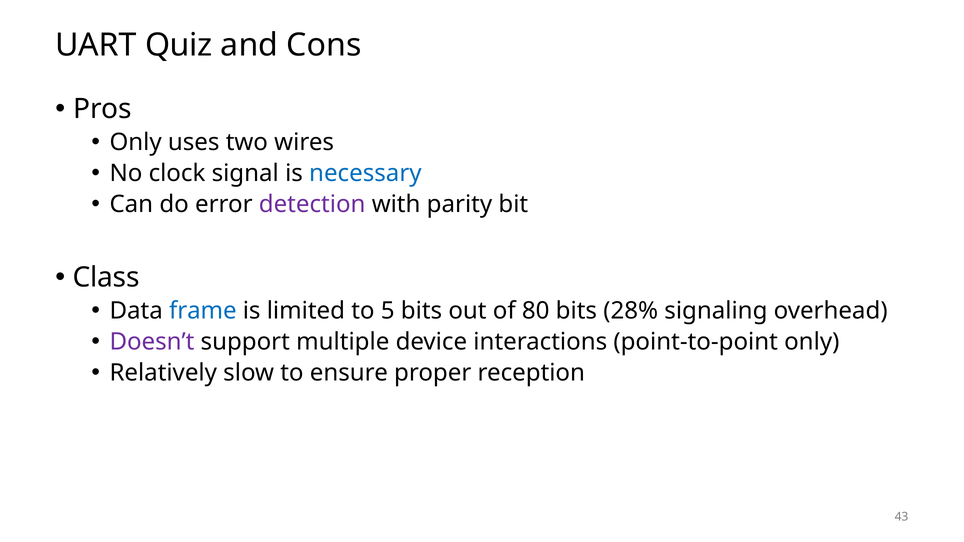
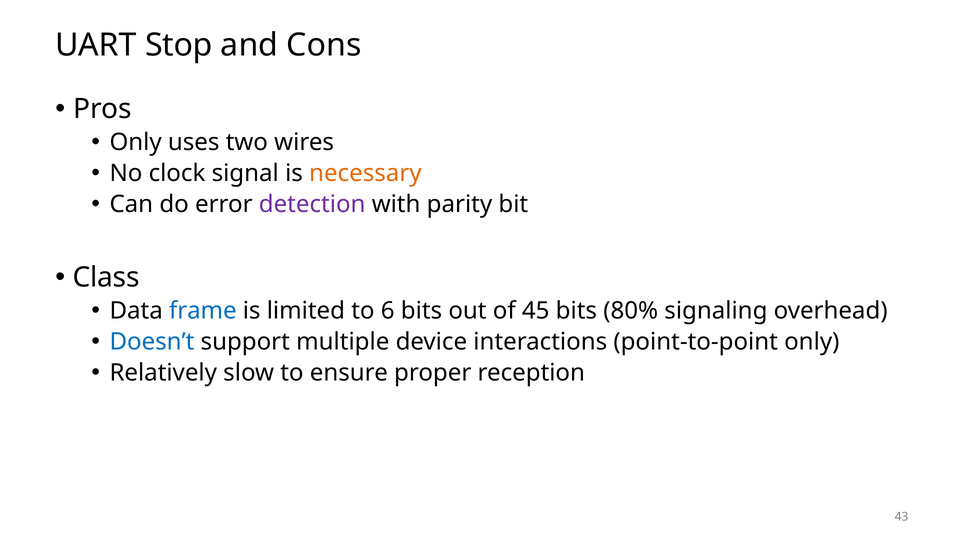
Quiz: Quiz -> Stop
necessary colour: blue -> orange
5: 5 -> 6
80: 80 -> 45
28%: 28% -> 80%
Doesn’t colour: purple -> blue
